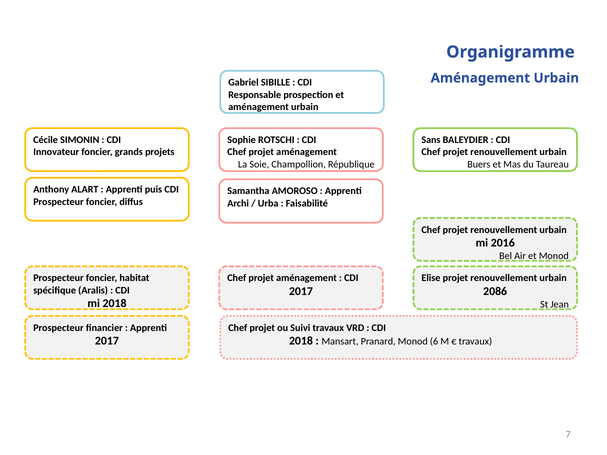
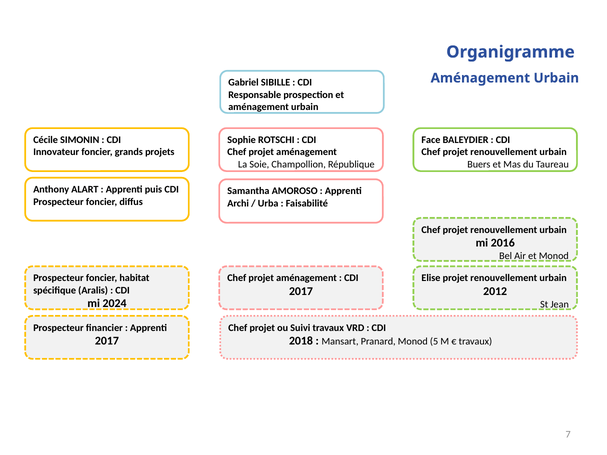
Sans: Sans -> Face
2086: 2086 -> 2012
mi 2018: 2018 -> 2024
6: 6 -> 5
